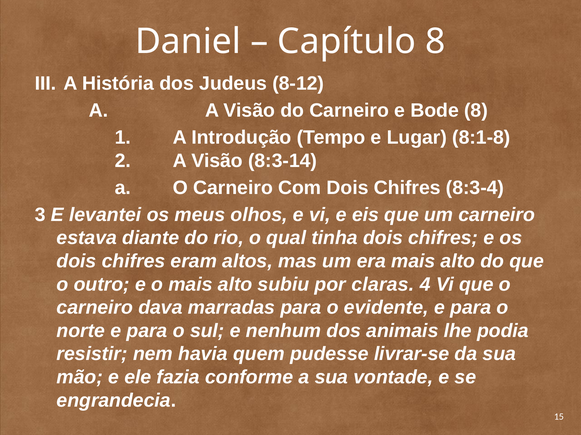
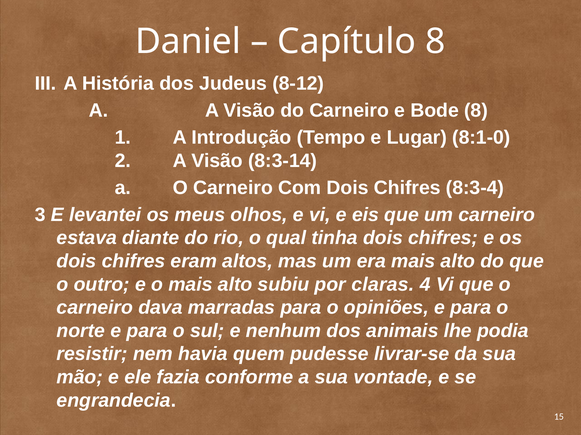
8:1-8: 8:1-8 -> 8:1-0
evidente: evidente -> opiniões
